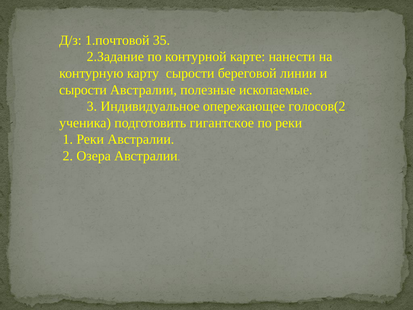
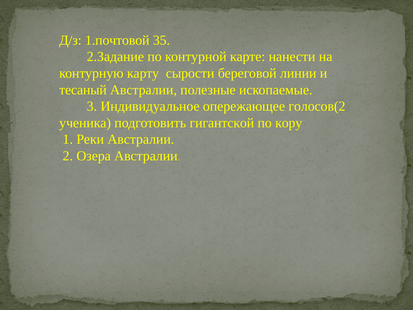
сырости at (83, 90): сырости -> тесаный
гигантское: гигантское -> гигантской
по реки: реки -> кору
